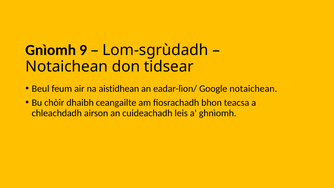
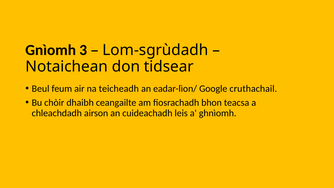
9: 9 -> 3
aistidhean: aistidhean -> teicheadh
Google notaichean: notaichean -> cruthachail
